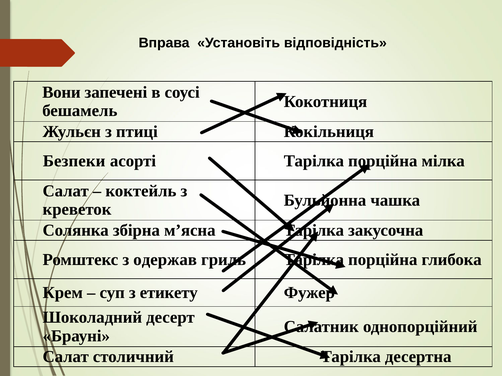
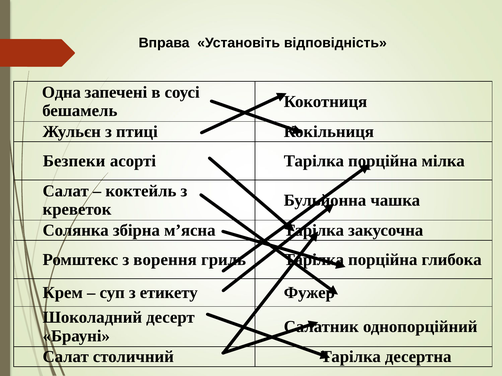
Вони: Вони -> Одна
одержав: одержав -> ворення
